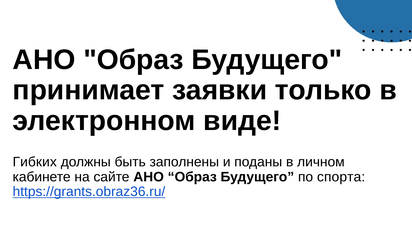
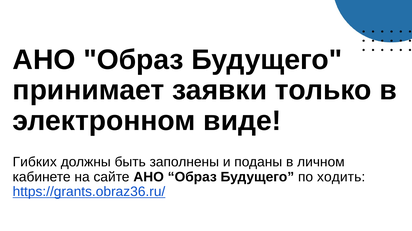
спорта: спорта -> ходить
